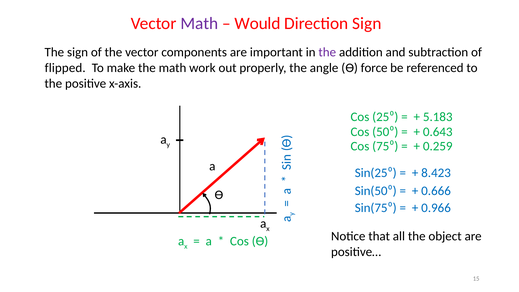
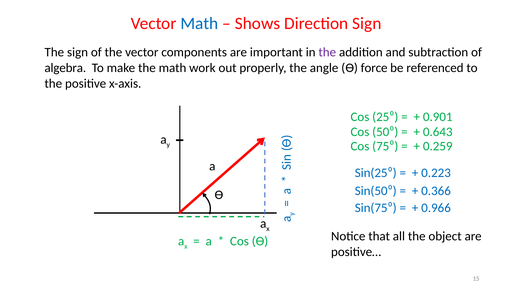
Math at (199, 24) colour: purple -> blue
Would: Would -> Shows
flipped: flipped -> algebra
5.183: 5.183 -> 0.901
8.423: 8.423 -> 0.223
0.666: 0.666 -> 0.366
